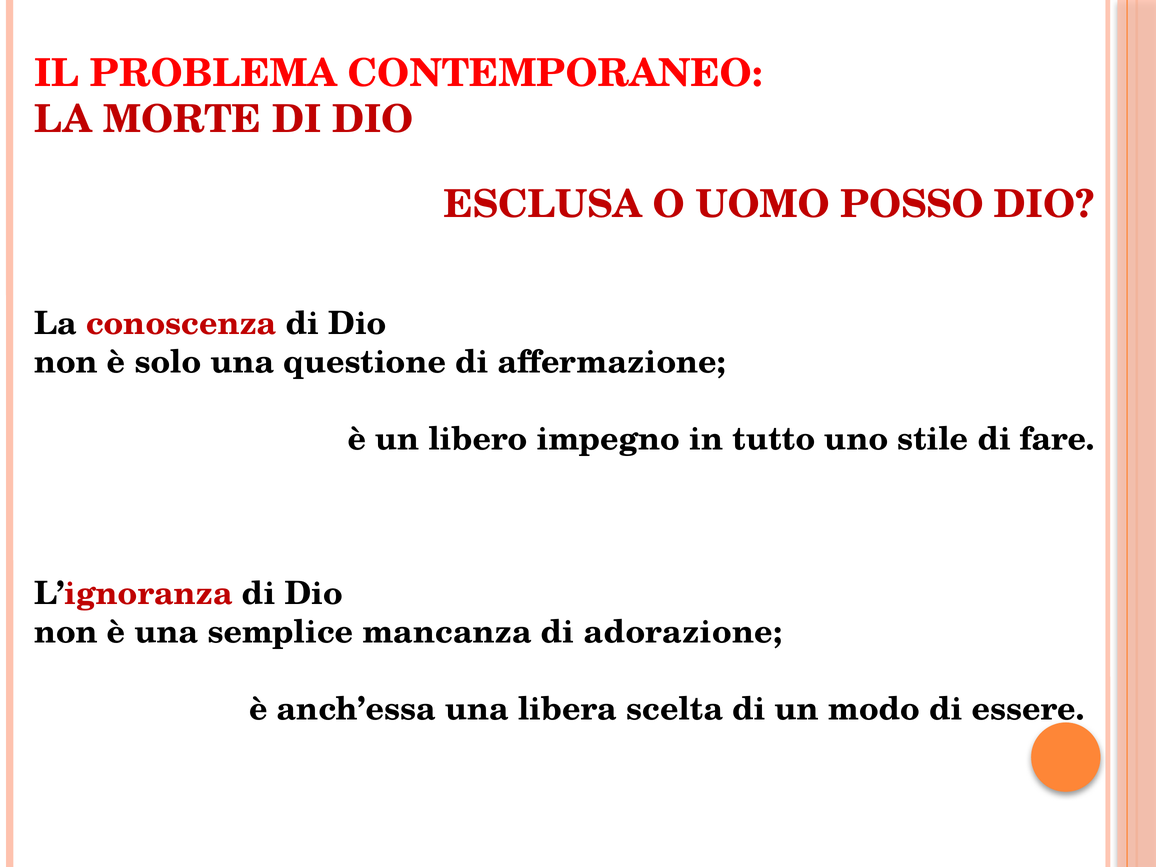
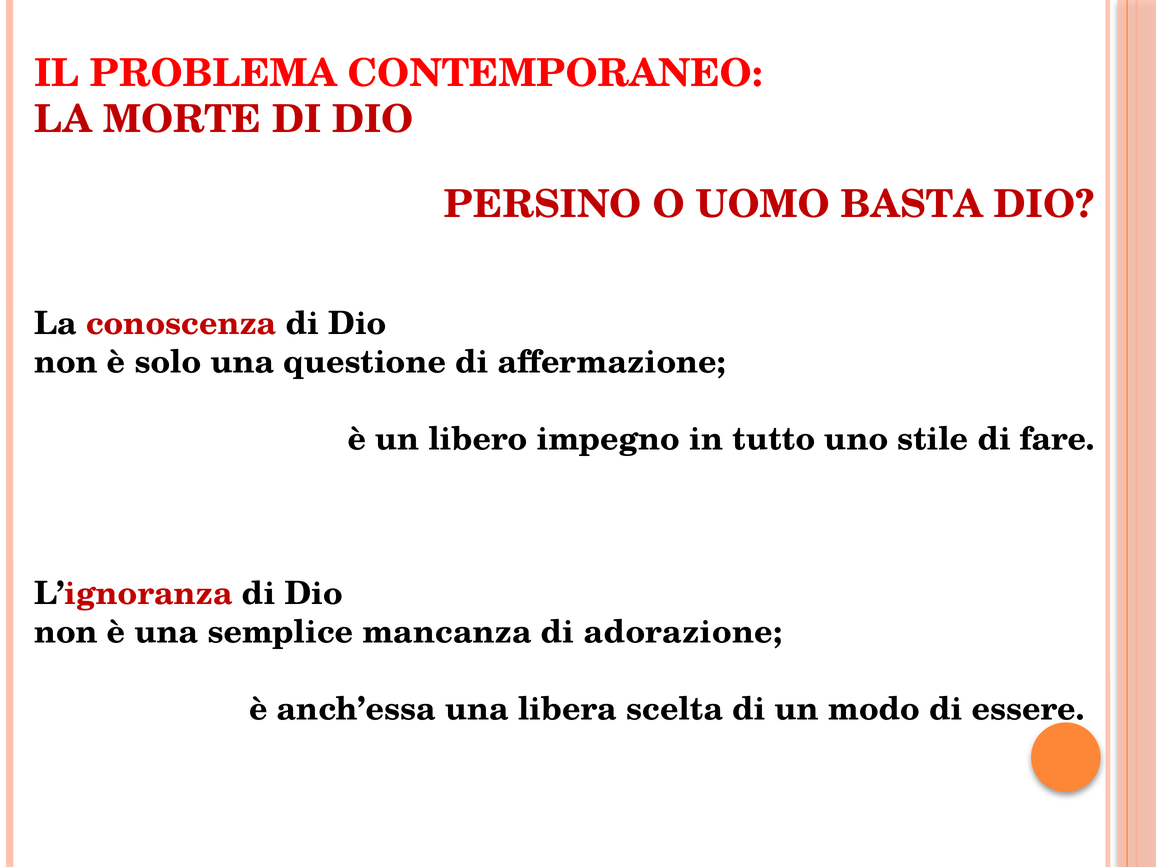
ESCLUSA: ESCLUSA -> PERSINO
POSSO: POSSO -> BASTA
